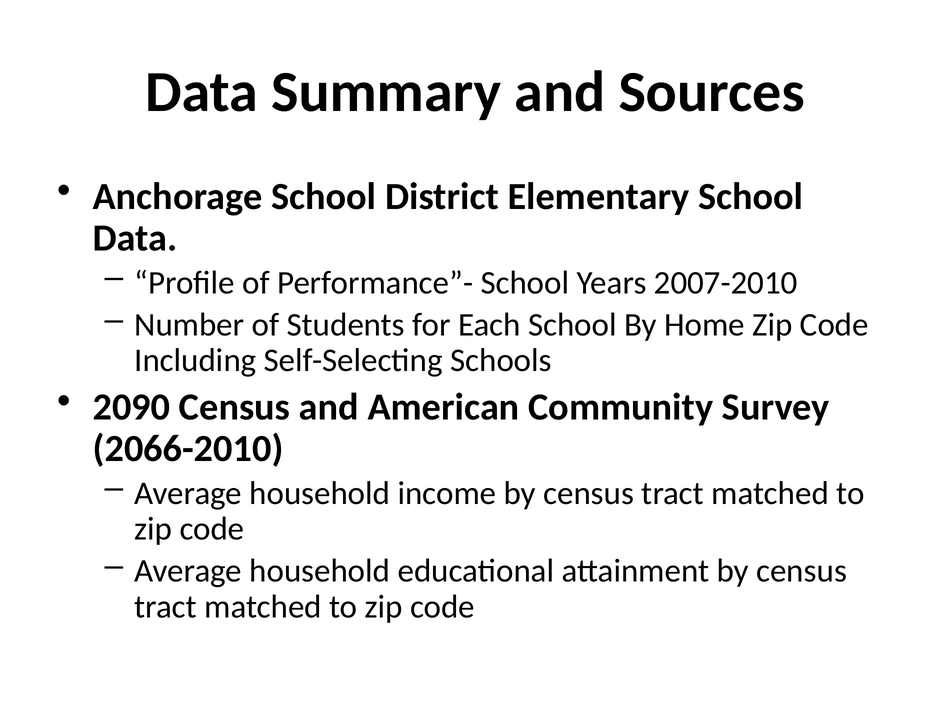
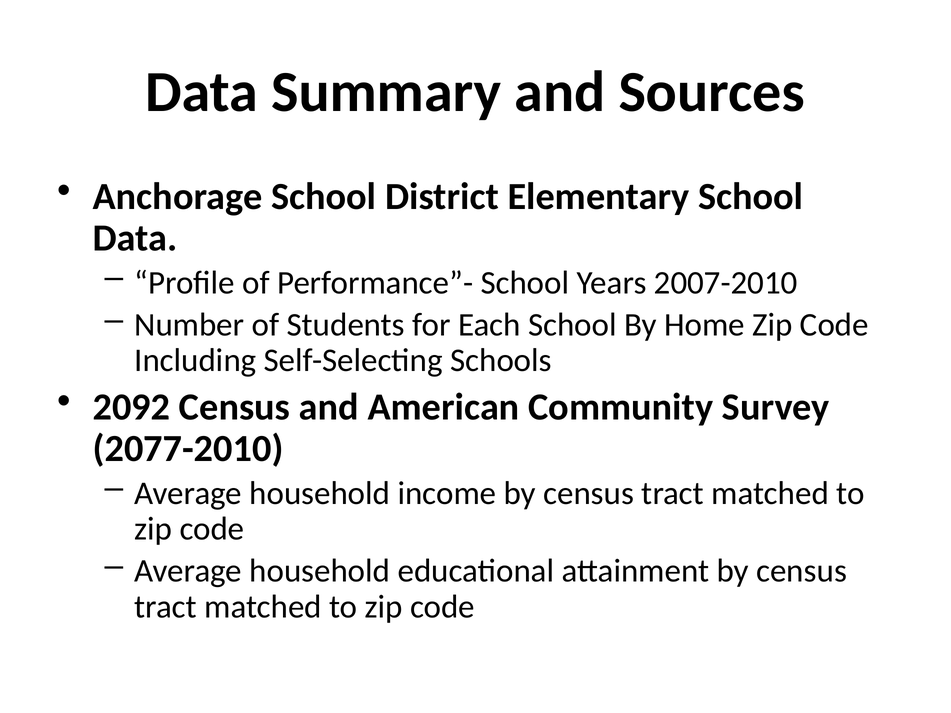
2090: 2090 -> 2092
2066-2010: 2066-2010 -> 2077-2010
